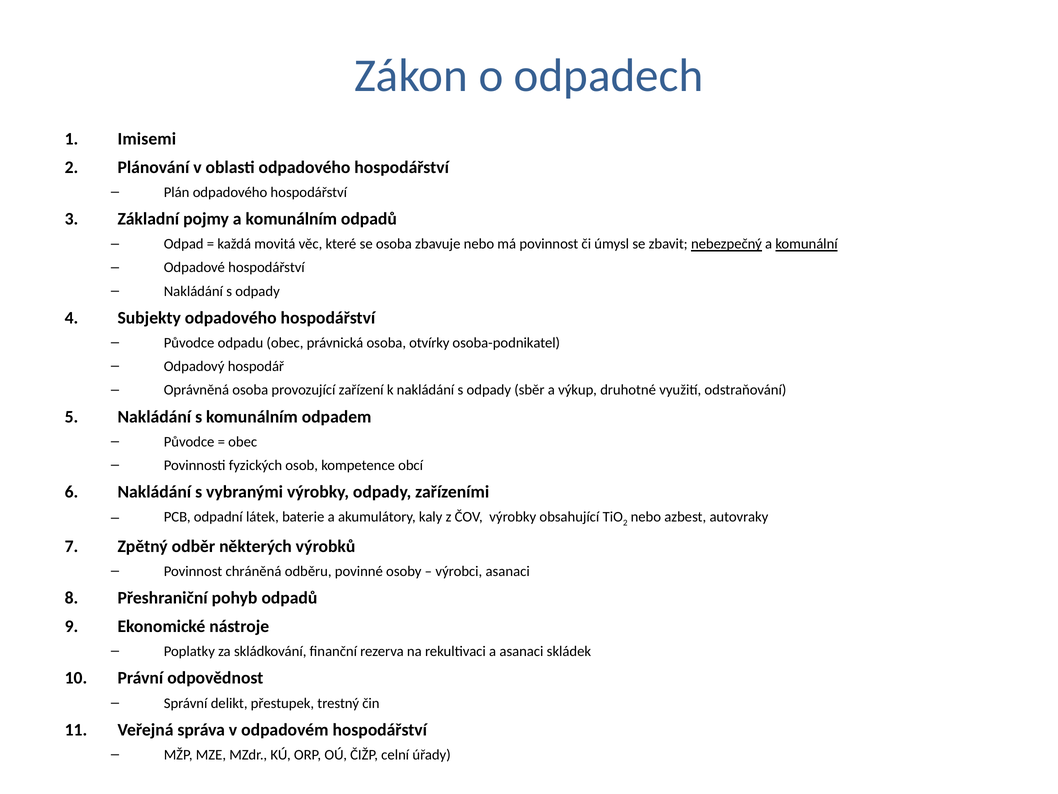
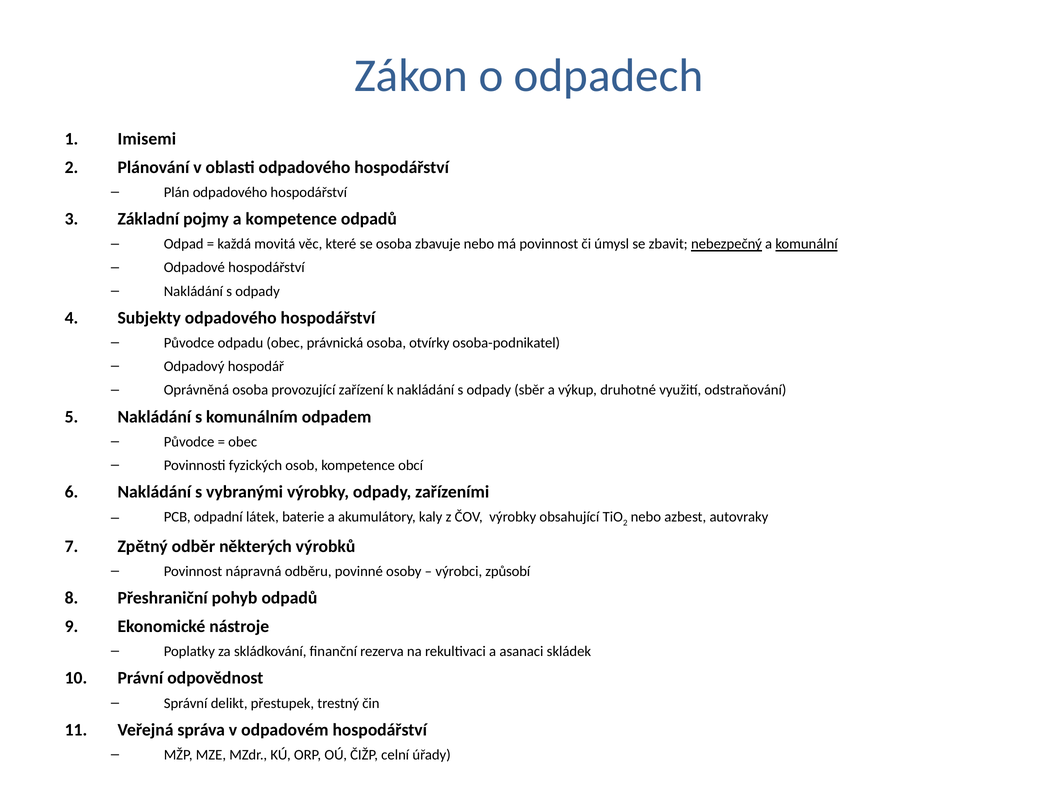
a komunálním: komunálním -> kompetence
chráněná: chráněná -> nápravná
výrobci asanaci: asanaci -> způsobí
